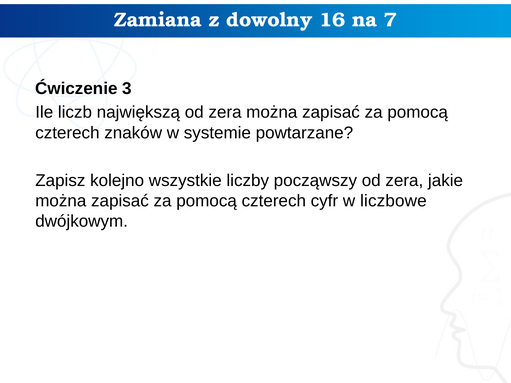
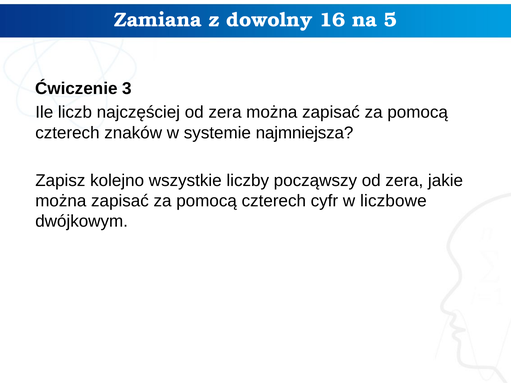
7: 7 -> 5
największą: największą -> najczęściej
powtarzane: powtarzane -> najmniejsza
